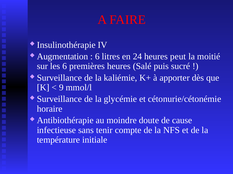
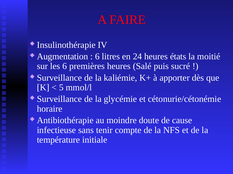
peut: peut -> états
9: 9 -> 5
